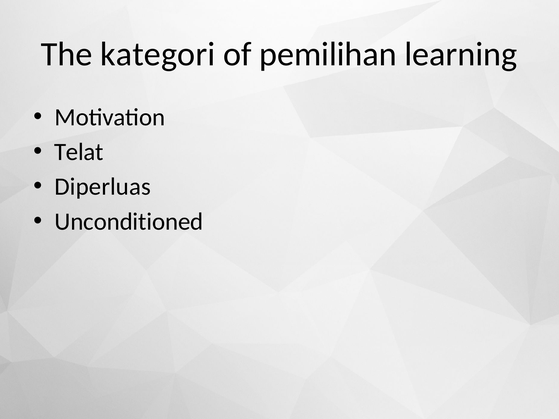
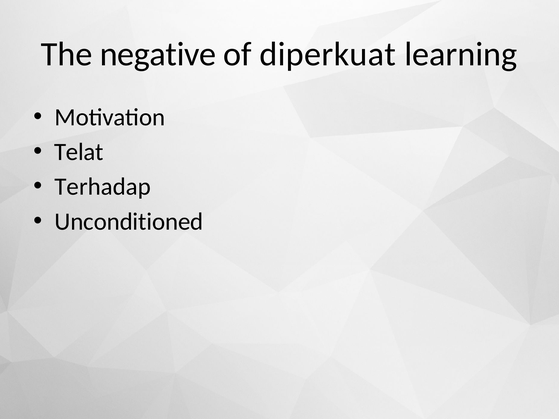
kategori: kategori -> negative
pemilihan: pemilihan -> diperkuat
Diperluas: Diperluas -> Terhadap
